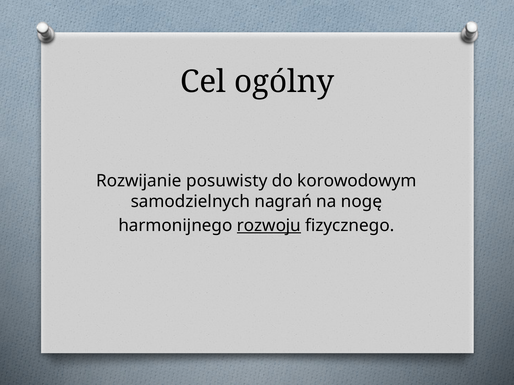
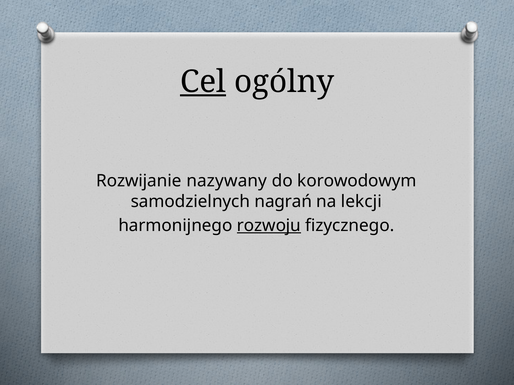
Cel underline: none -> present
posuwisty: posuwisty -> nazywany
nogę: nogę -> lekcji
